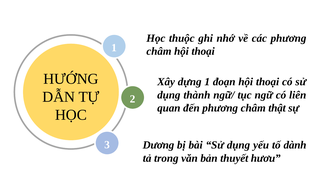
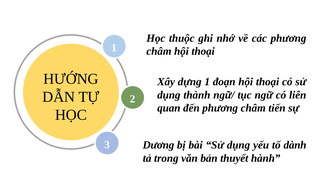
thật: thật -> tiến
hươu: hươu -> hành
